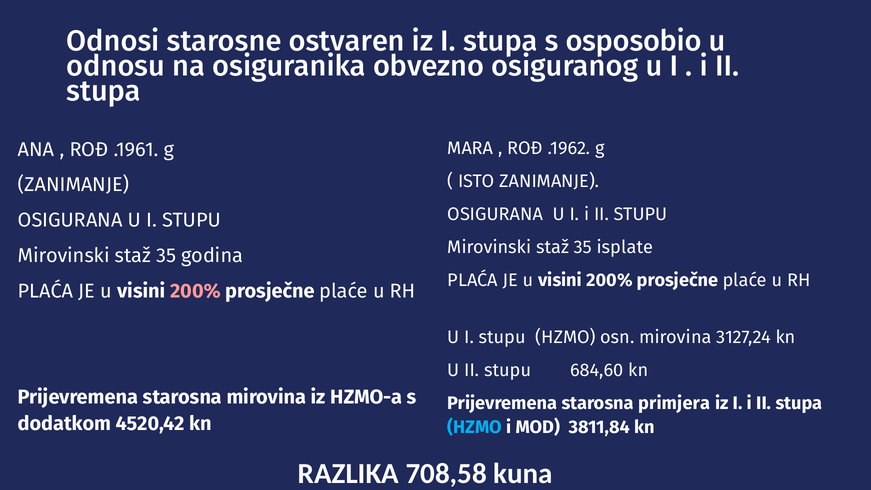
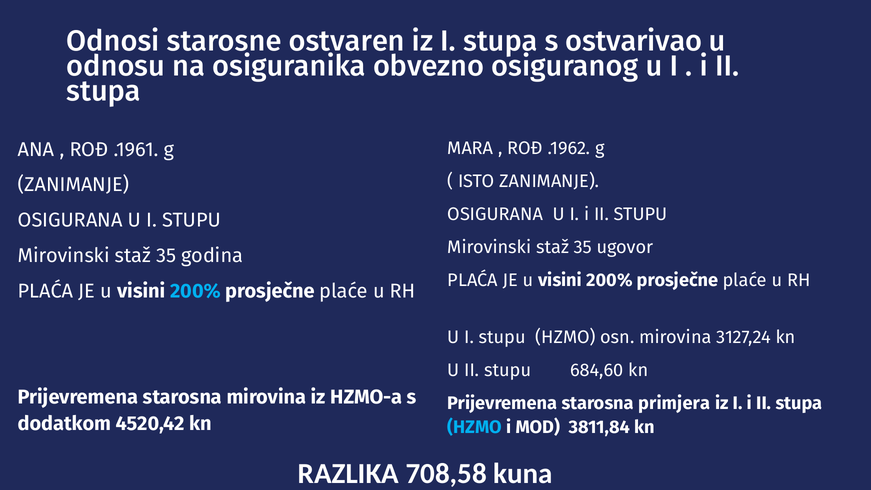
osposobio: osposobio -> ostvarivao
isplate: isplate -> ugovor
200% at (195, 291) colour: pink -> light blue
